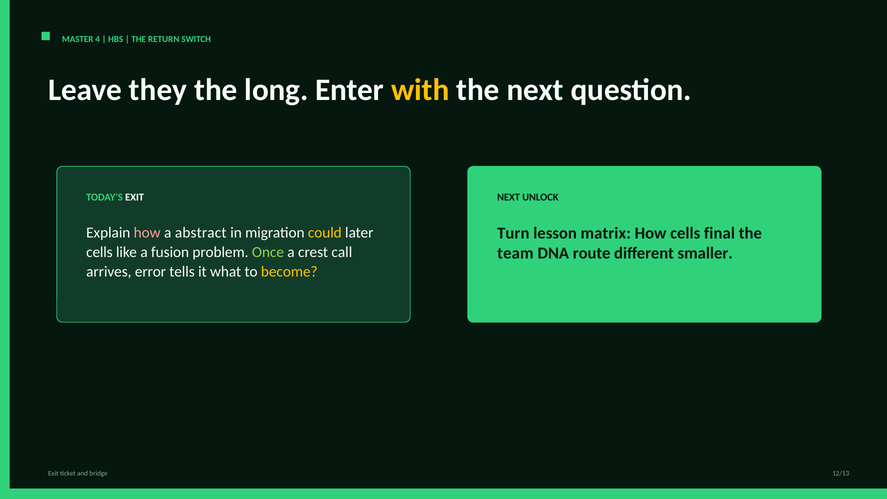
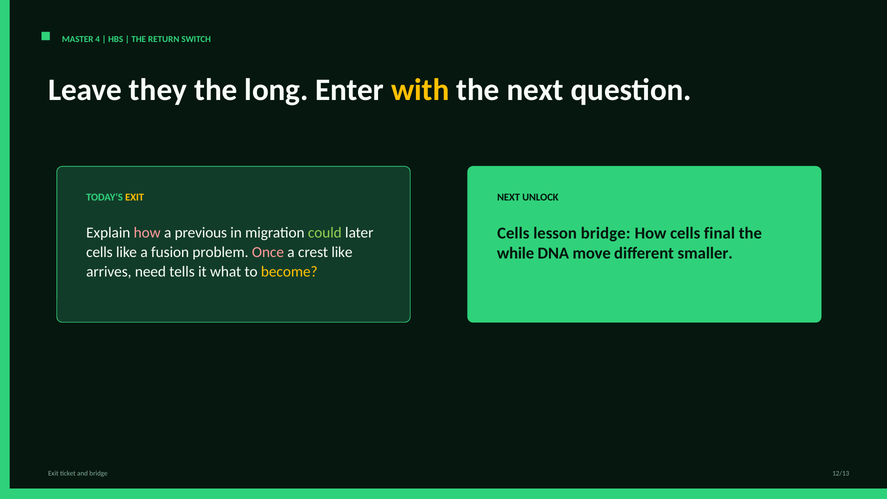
EXIT at (135, 197) colour: white -> yellow
Turn at (513, 233): Turn -> Cells
lesson matrix: matrix -> bridge
abstract: abstract -> previous
could colour: yellow -> light green
Once colour: light green -> pink
crest call: call -> like
team: team -> while
route: route -> move
error: error -> need
